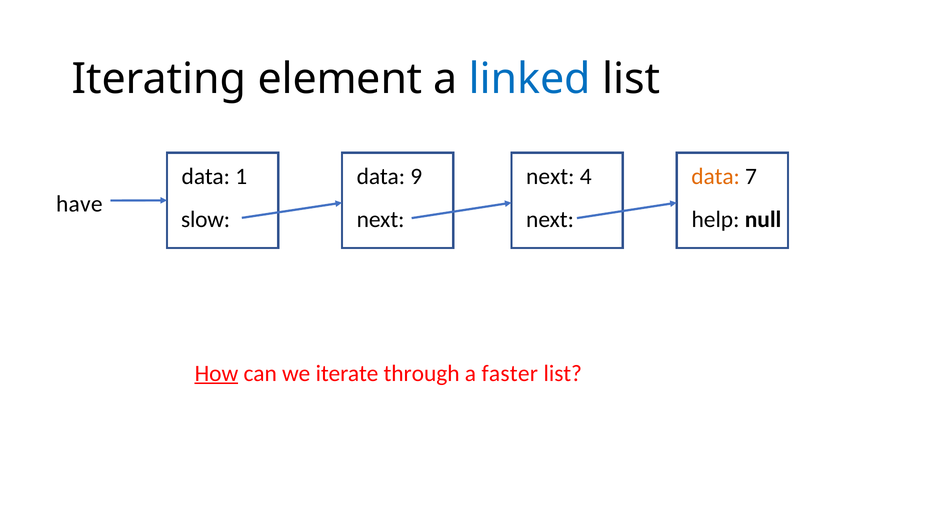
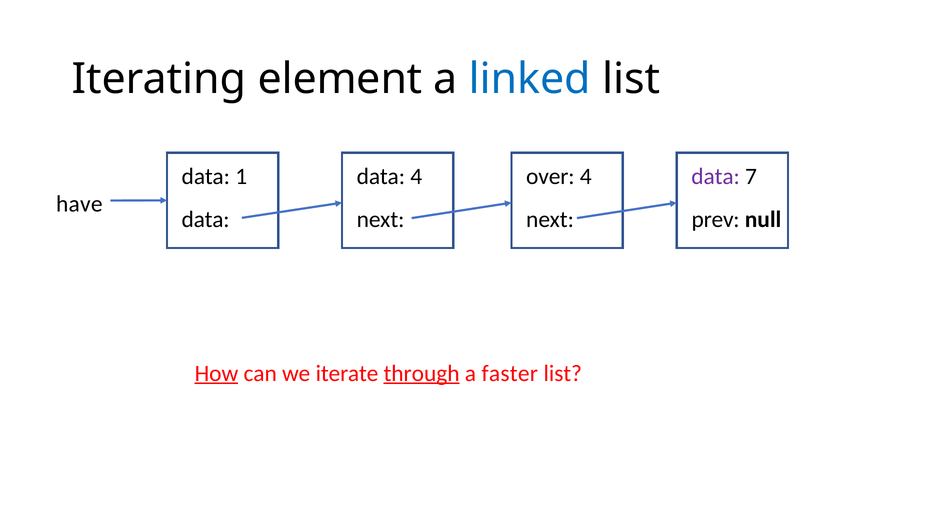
data 9: 9 -> 4
next at (550, 176): next -> over
data at (716, 176) colour: orange -> purple
slow at (206, 219): slow -> data
help: help -> prev
through underline: none -> present
